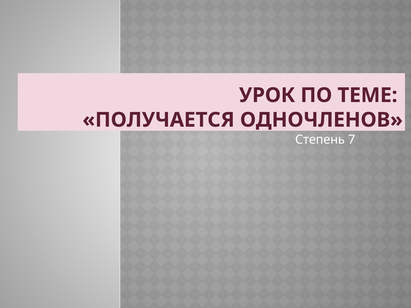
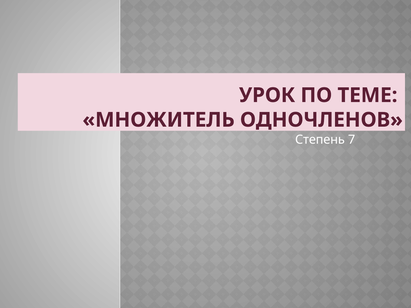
ПОЛУЧАЕТСЯ: ПОЛУЧАЕТСЯ -> МНОЖИТЕЛЬ
